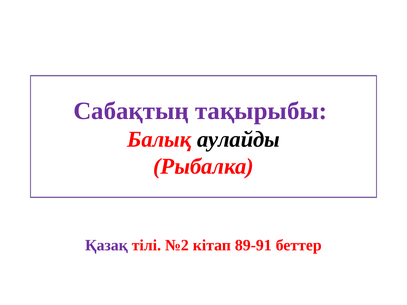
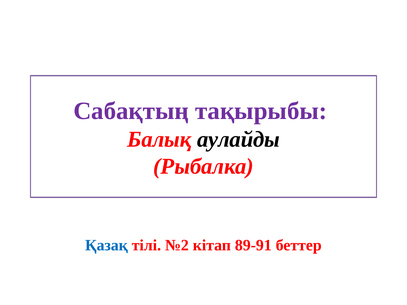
Қазақ colour: purple -> blue
